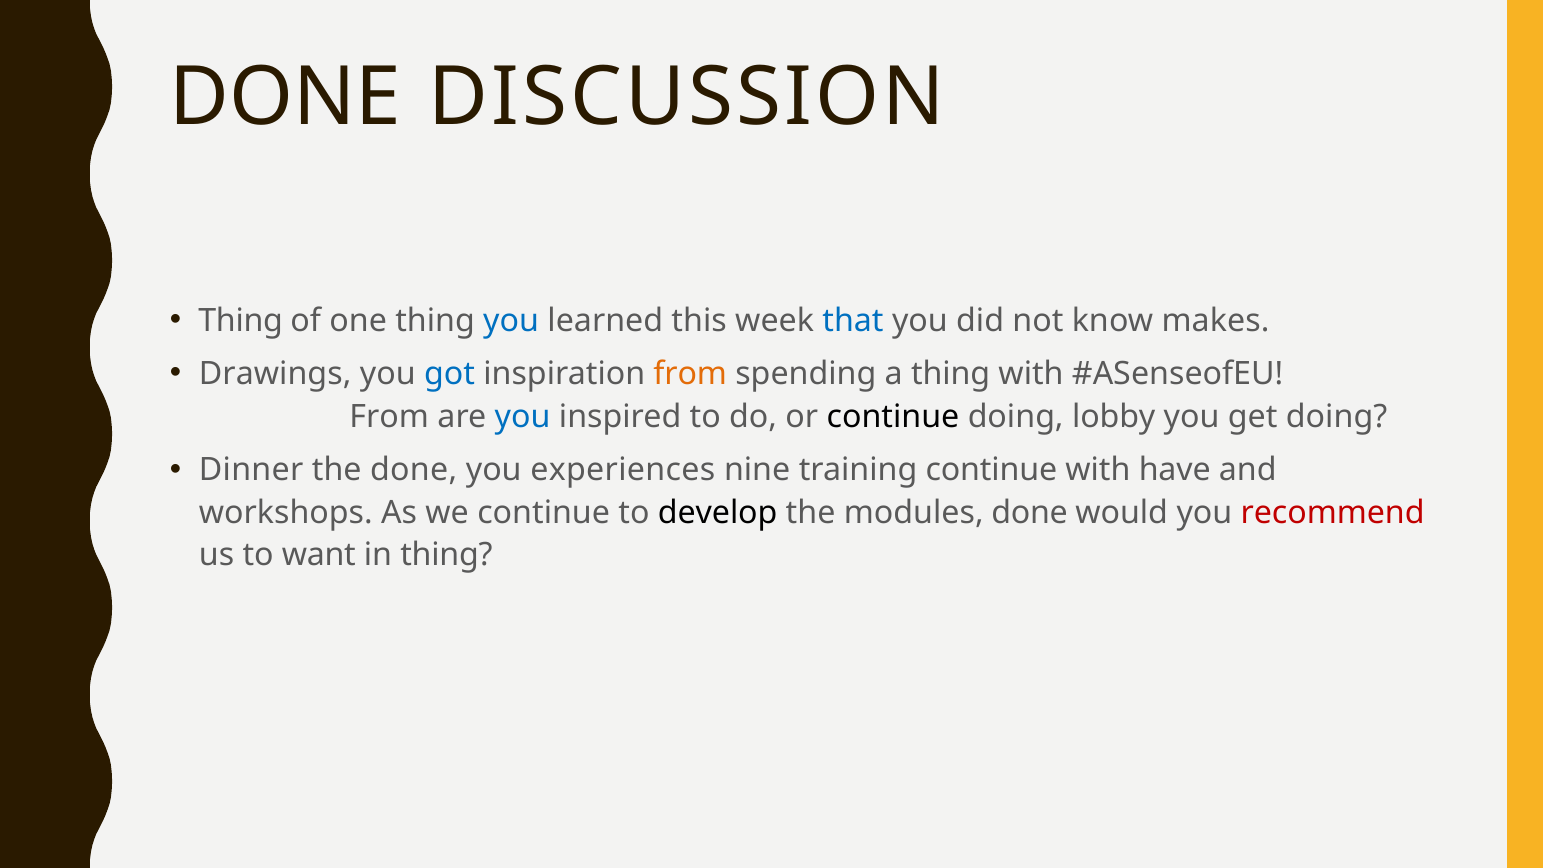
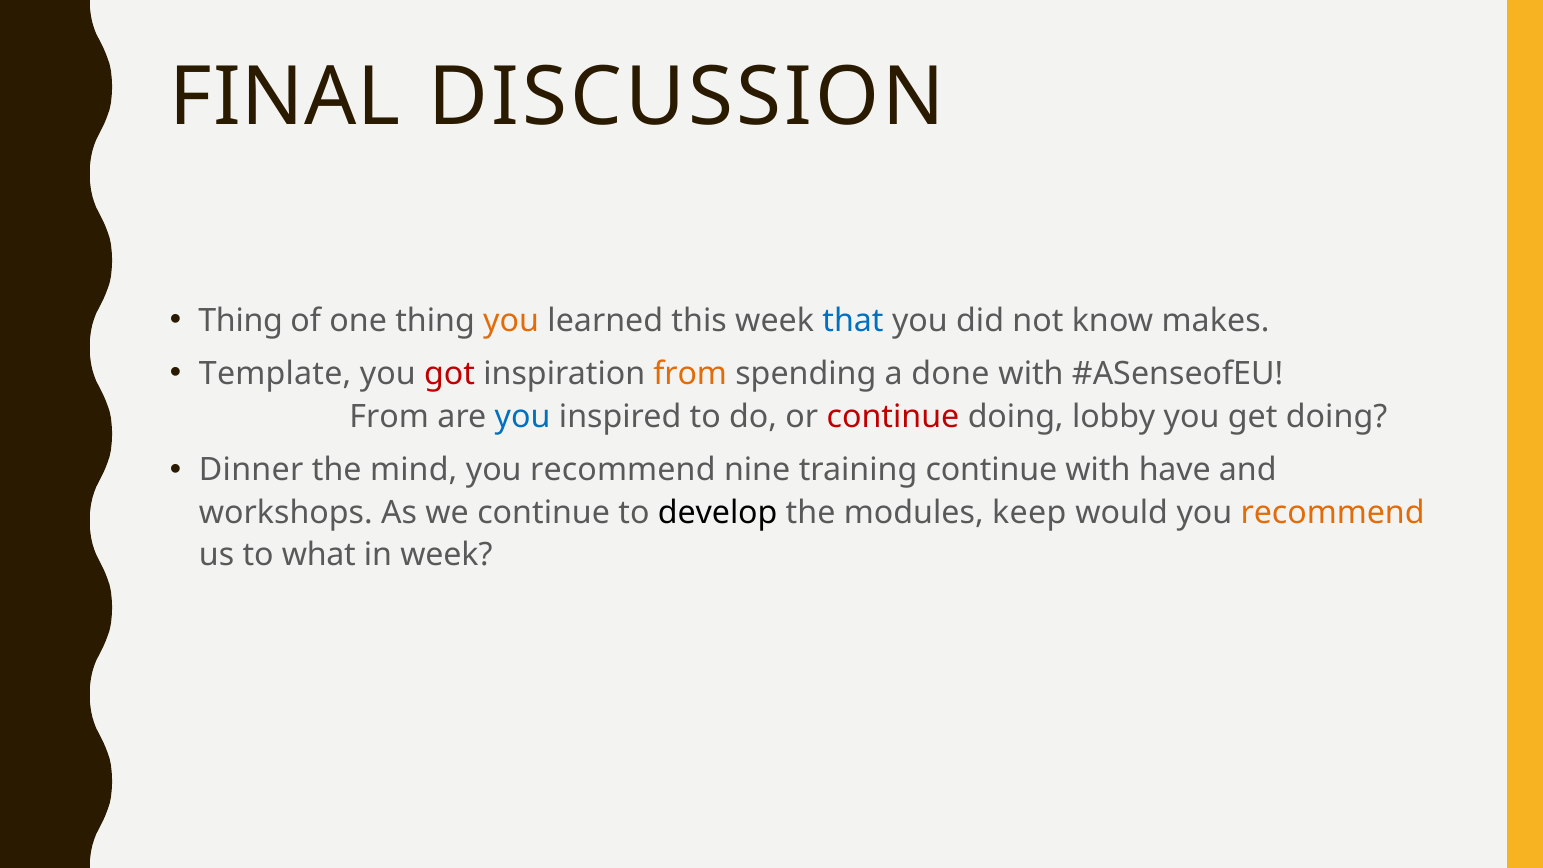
DONE at (286, 98): DONE -> FINAL
you at (511, 320) colour: blue -> orange
Drawings: Drawings -> Template
got colour: blue -> red
a thing: thing -> done
continue at (893, 417) colour: black -> red
the done: done -> mind
experiences at (623, 470): experiences -> recommend
modules done: done -> keep
recommend at (1333, 513) colour: red -> orange
want: want -> what
in thing: thing -> week
